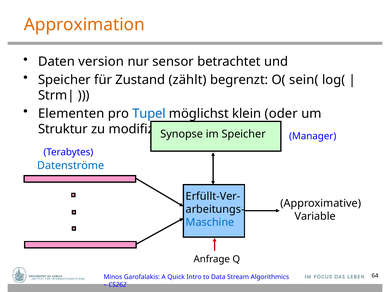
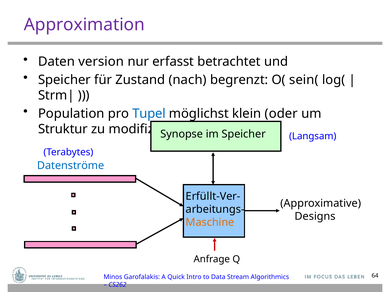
Approximation colour: orange -> purple
sensor: sensor -> erfasst
zählt: zählt -> nach
Elementen: Elementen -> Population
Manager: Manager -> Langsam
Variable: Variable -> Designs
Maschine colour: blue -> orange
